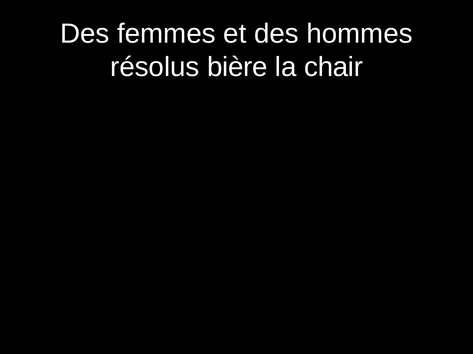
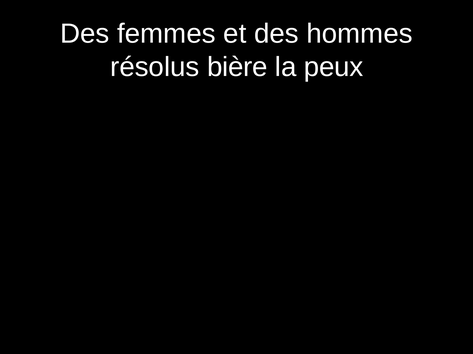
chair: chair -> peux
